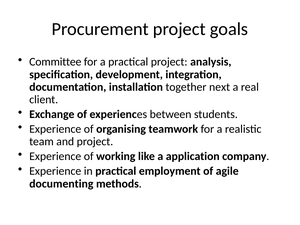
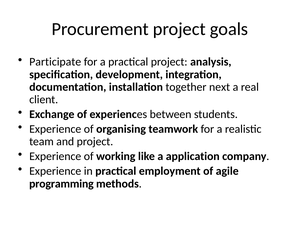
Committee: Committee -> Participate
documenting: documenting -> programming
